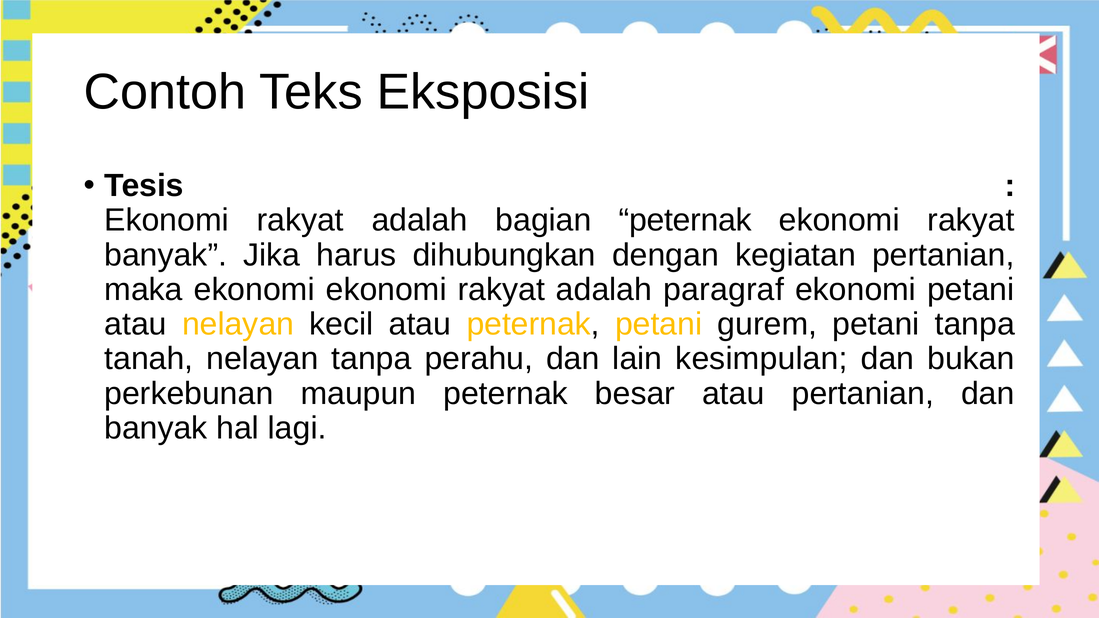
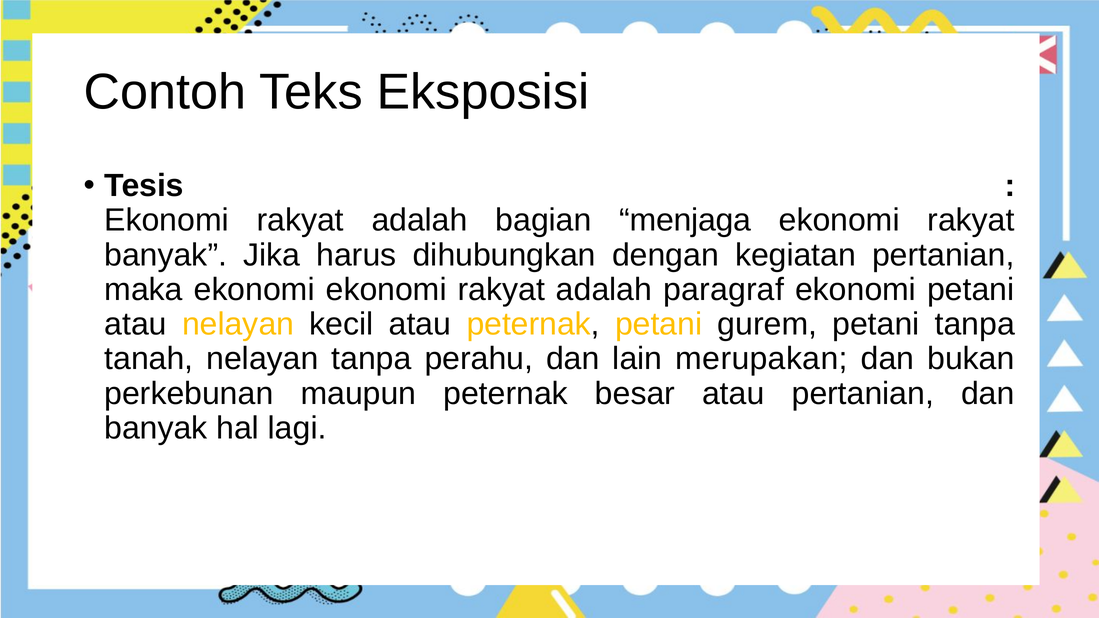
bagian peternak: peternak -> menjaga
kesimpulan: kesimpulan -> merupakan
